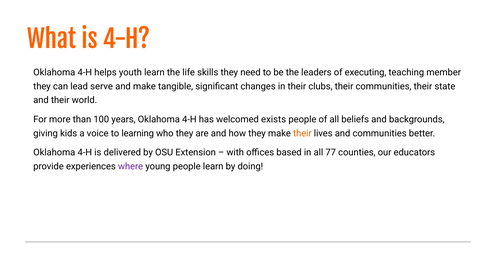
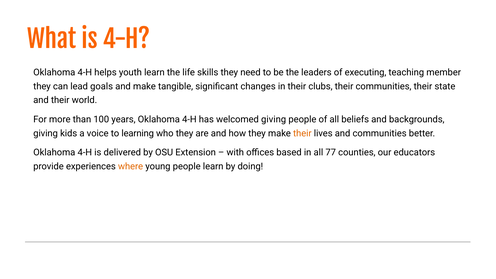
serve: serve -> goals
welcomed exists: exists -> giving
where colour: purple -> orange
